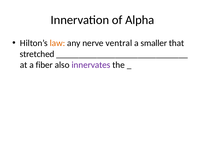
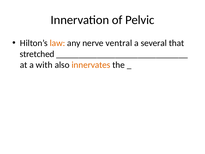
Alpha: Alpha -> Pelvic
smaller: smaller -> several
fiber: fiber -> with
innervates colour: purple -> orange
